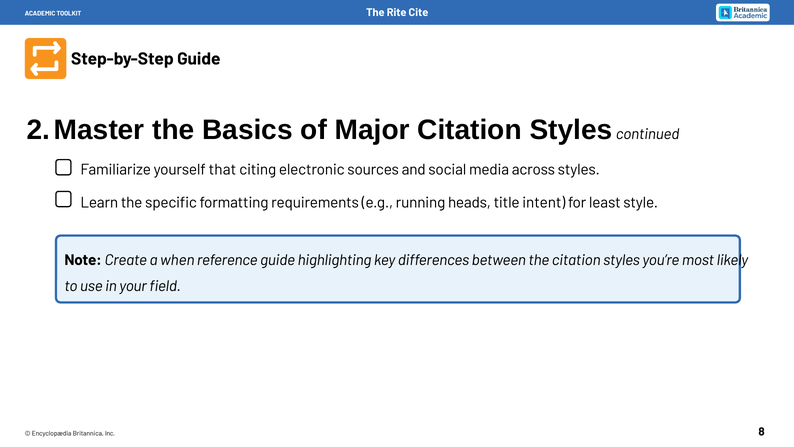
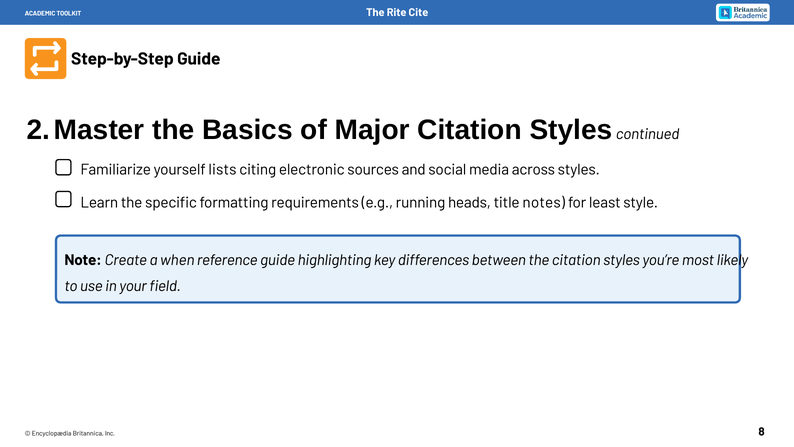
that: that -> lists
intent: intent -> notes
